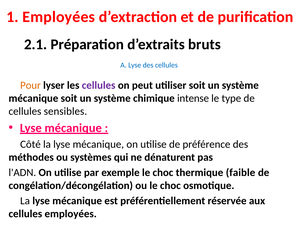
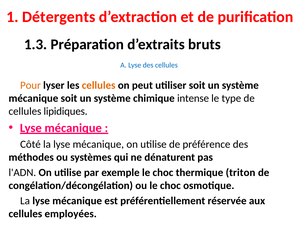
1 Employées: Employées -> Détergents
2.1: 2.1 -> 1.3
cellules at (99, 85) colour: purple -> orange
sensibles: sensibles -> lipidiques
faible: faible -> triton
